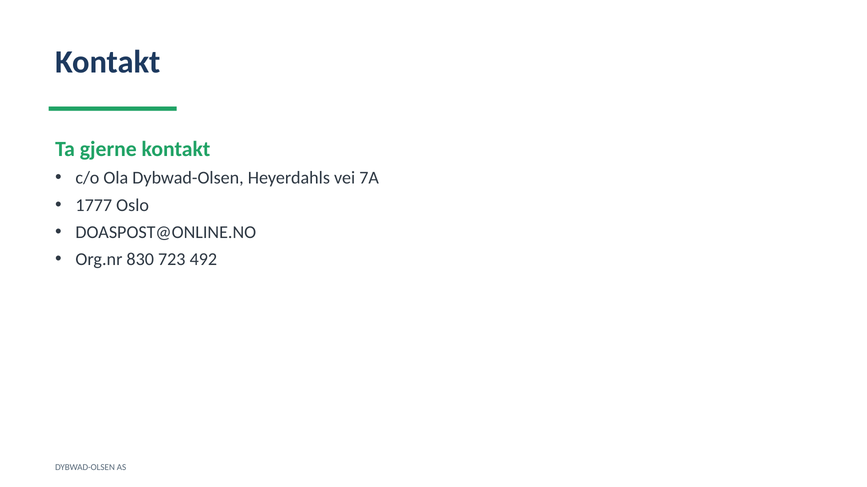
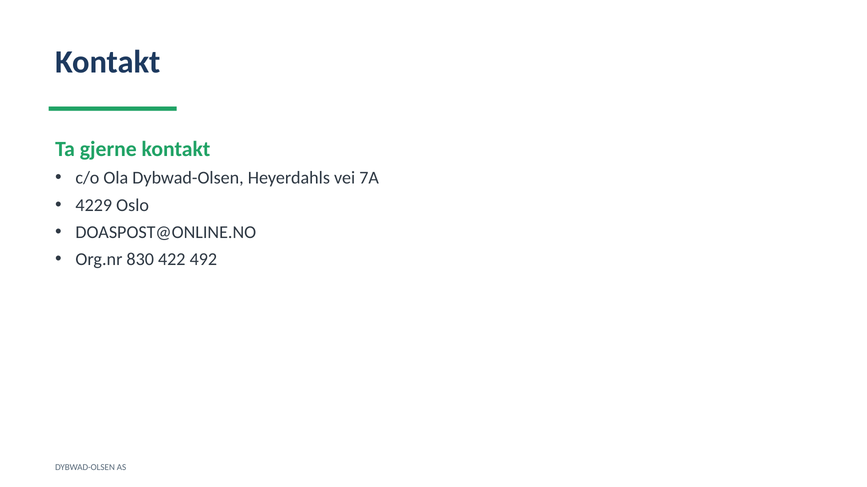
1777: 1777 -> 4229
723: 723 -> 422
